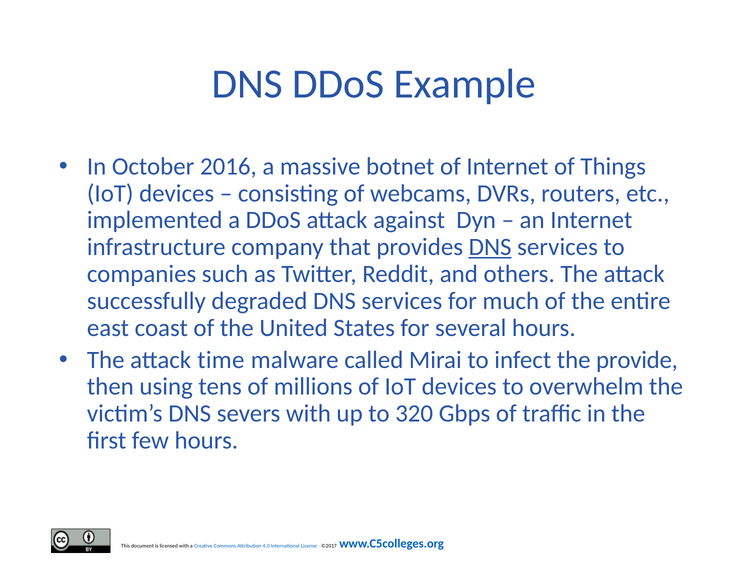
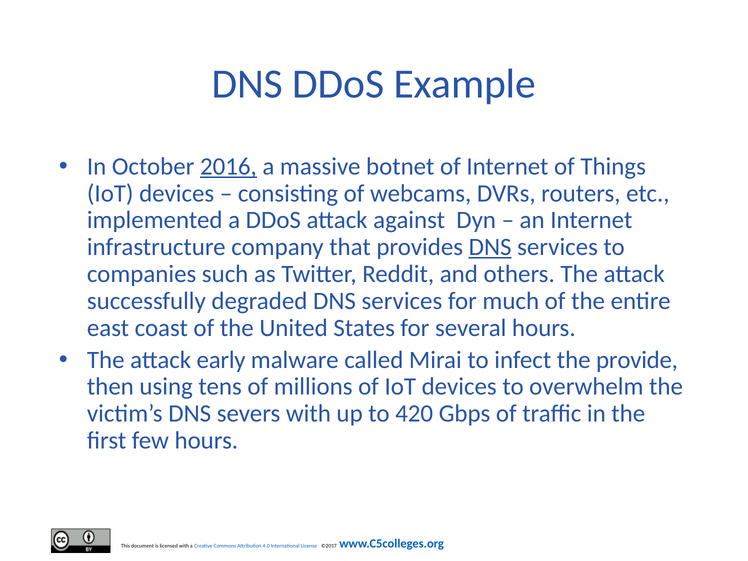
2016 underline: none -> present
time: time -> early
320: 320 -> 420
